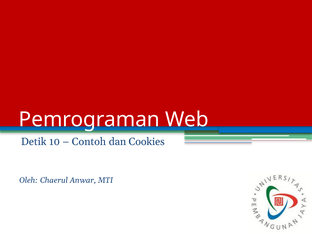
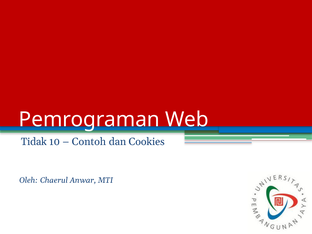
Detik: Detik -> Tidak
